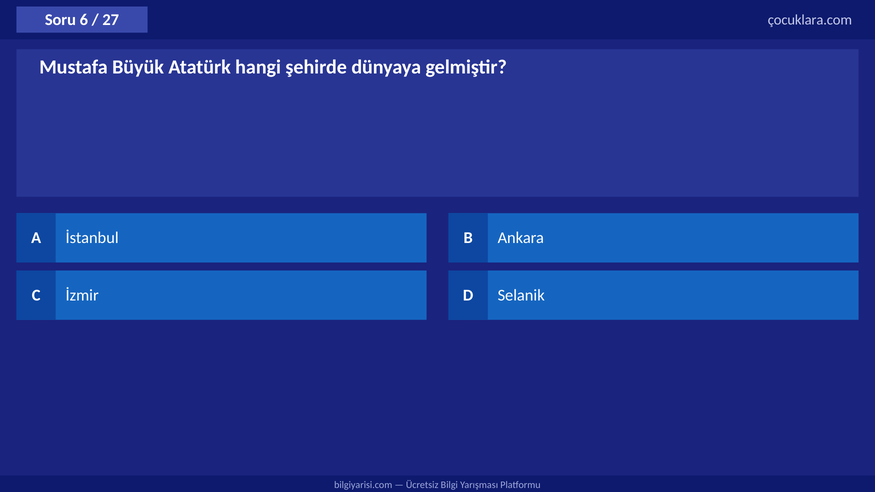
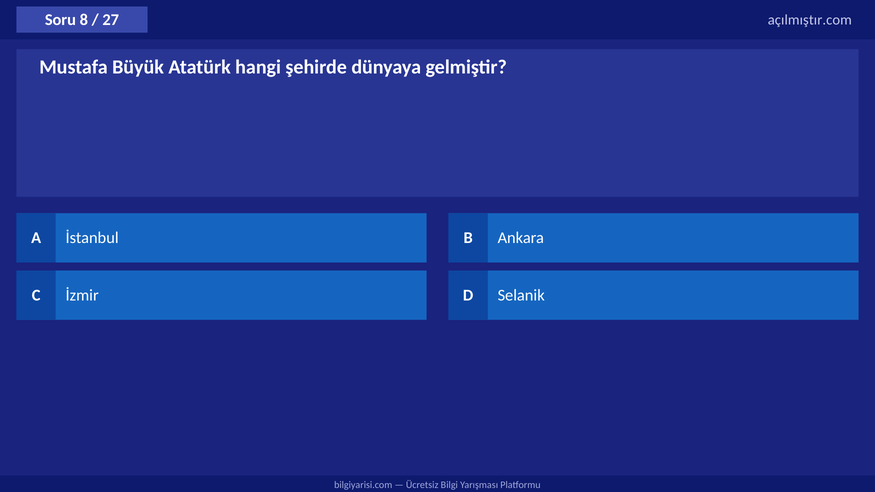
6: 6 -> 8
çocuklara.com: çocuklara.com -> açılmıştır.com
